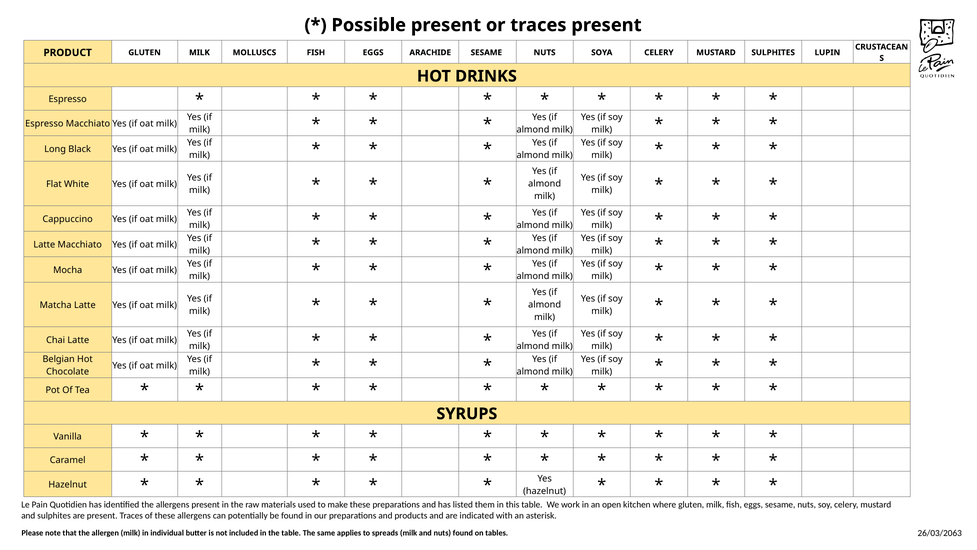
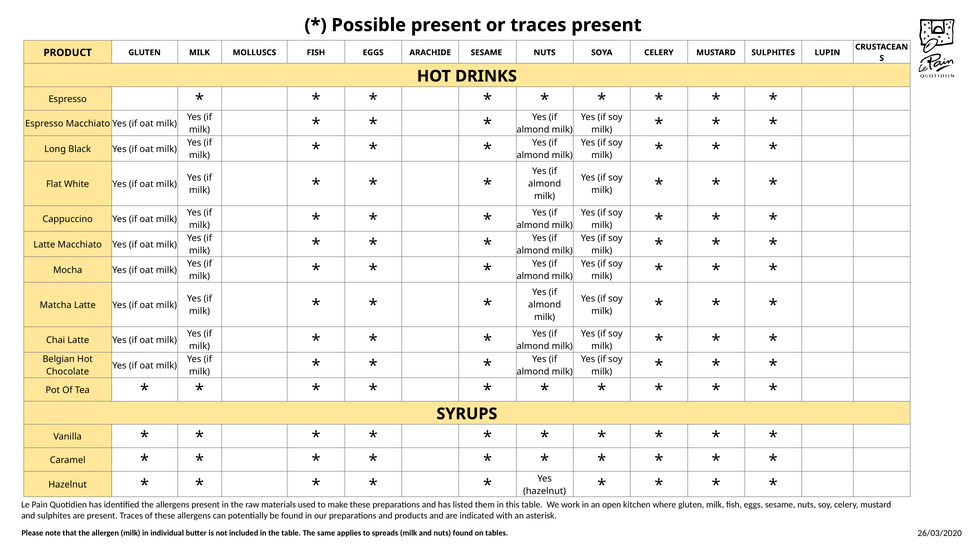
26/03/2063: 26/03/2063 -> 26/03/2020
